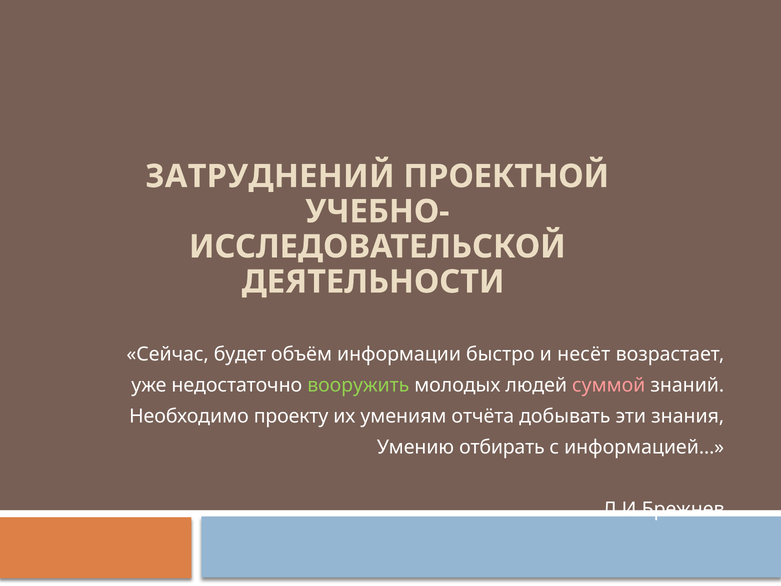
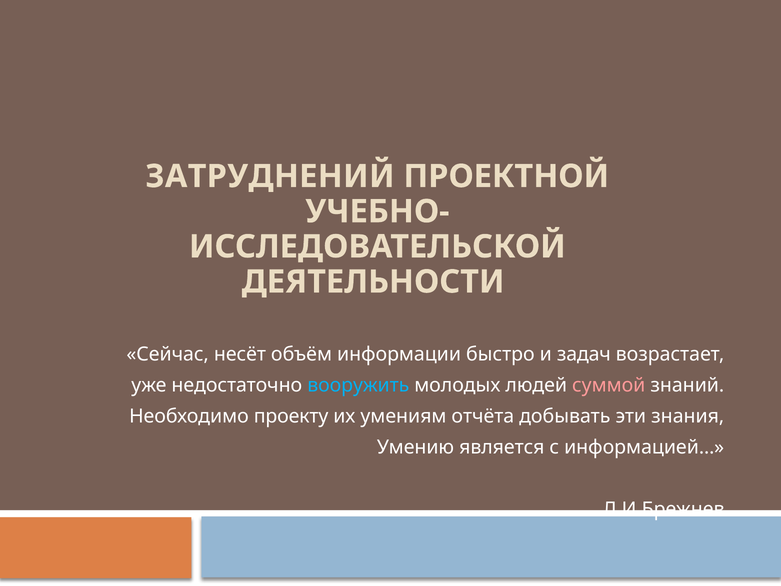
будет: будет -> несёт
несёт: несёт -> задач
вооружить colour: light green -> light blue
отбирать: отбирать -> является
